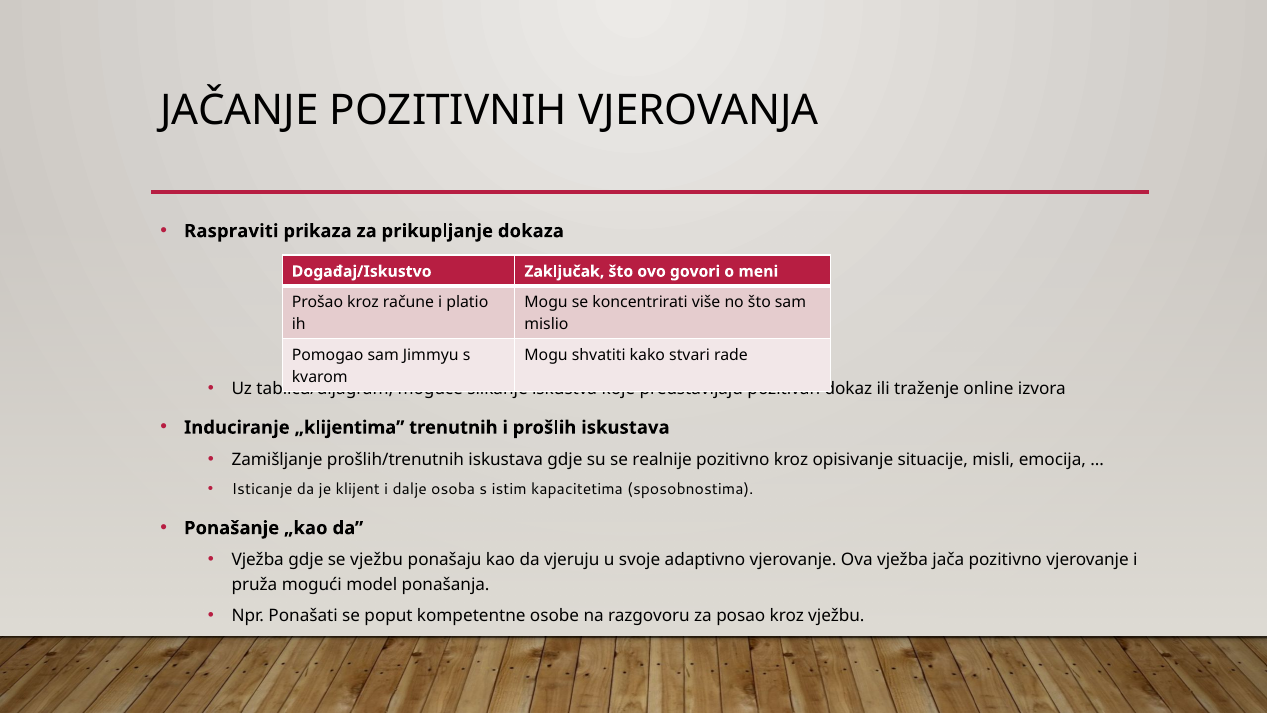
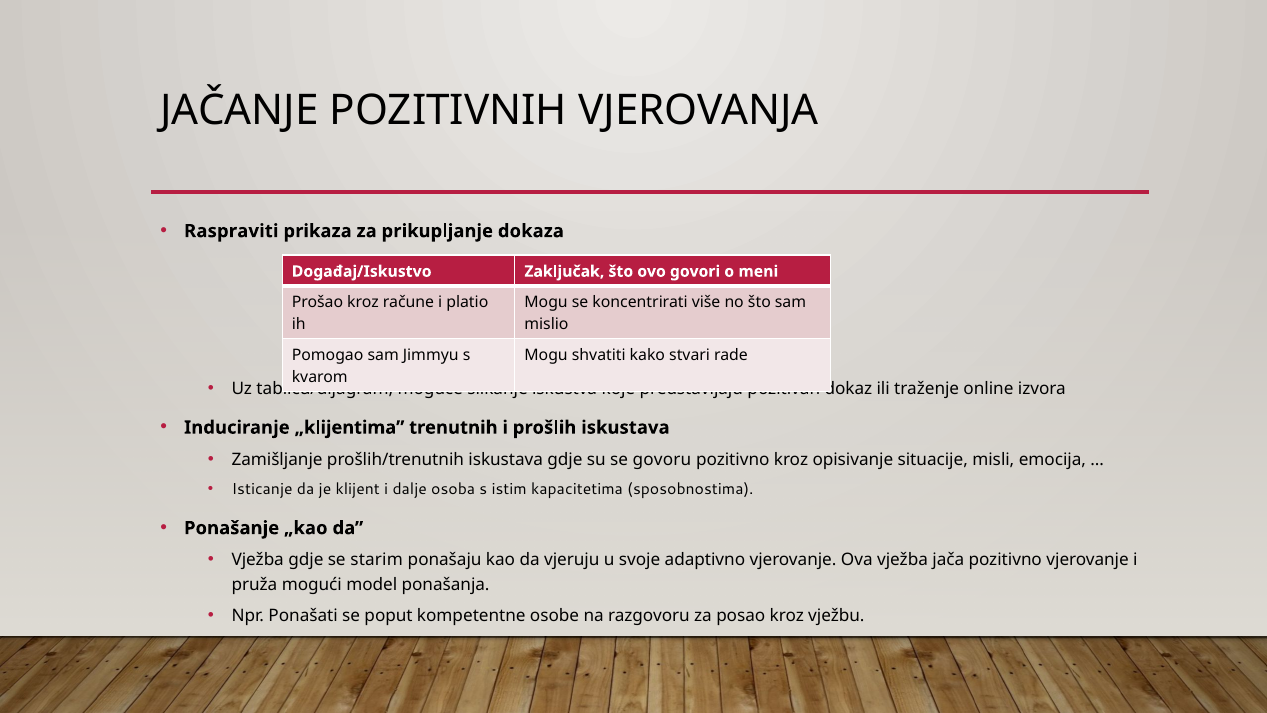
realnije: realnije -> govoru
se vježbu: vježbu -> starim
